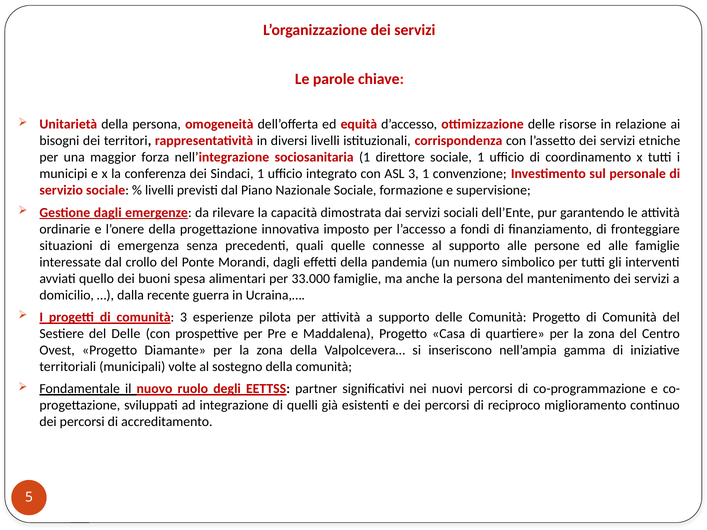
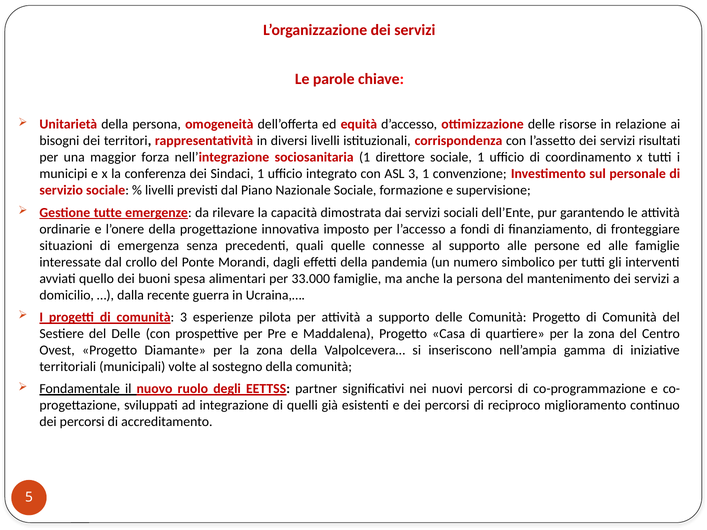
etniche: etniche -> risultati
Gestione dagli: dagli -> tutte
